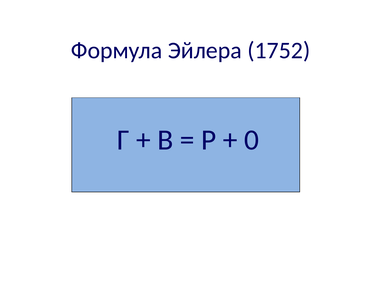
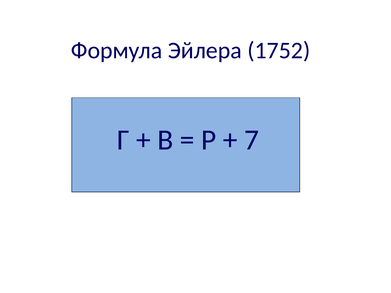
0: 0 -> 7
